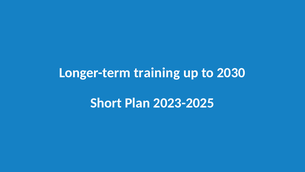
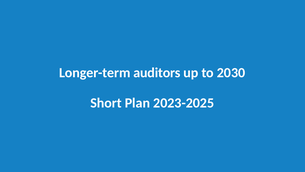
training: training -> auditors
